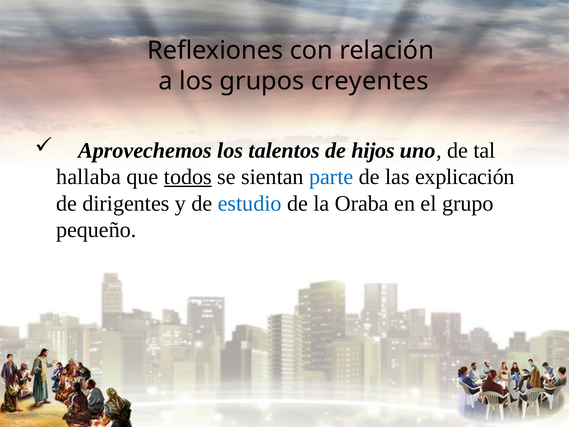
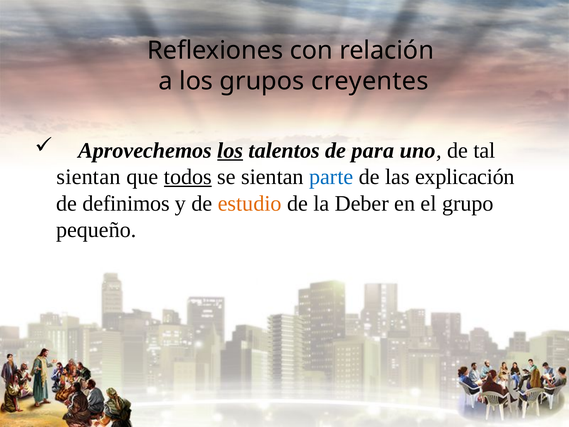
los at (230, 150) underline: none -> present
hijos: hijos -> para
hallaba at (89, 177): hallaba -> sientan
dirigentes: dirigentes -> definimos
estudio colour: blue -> orange
Oraba: Oraba -> Deber
